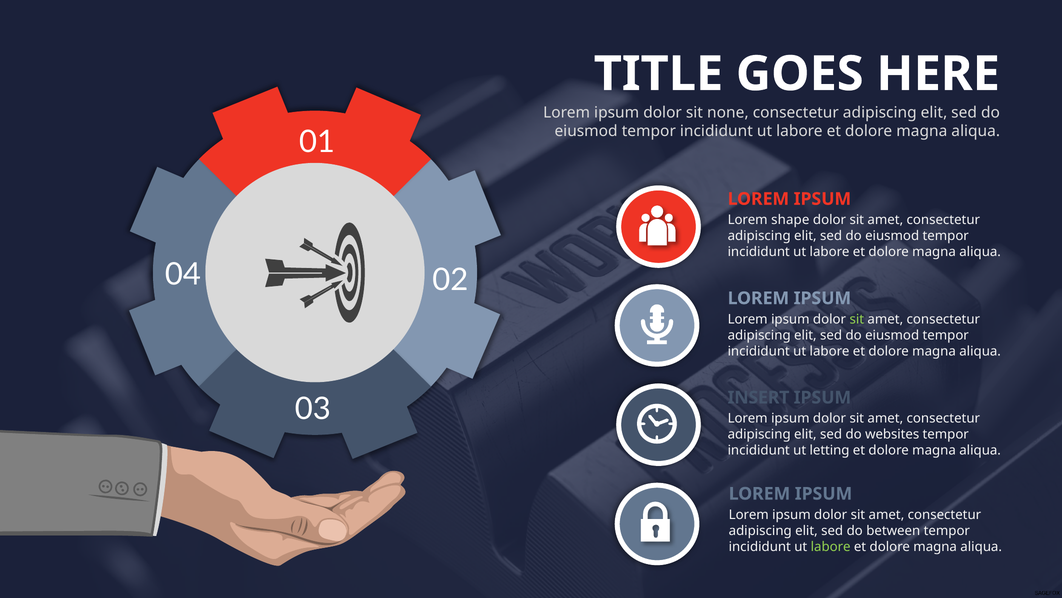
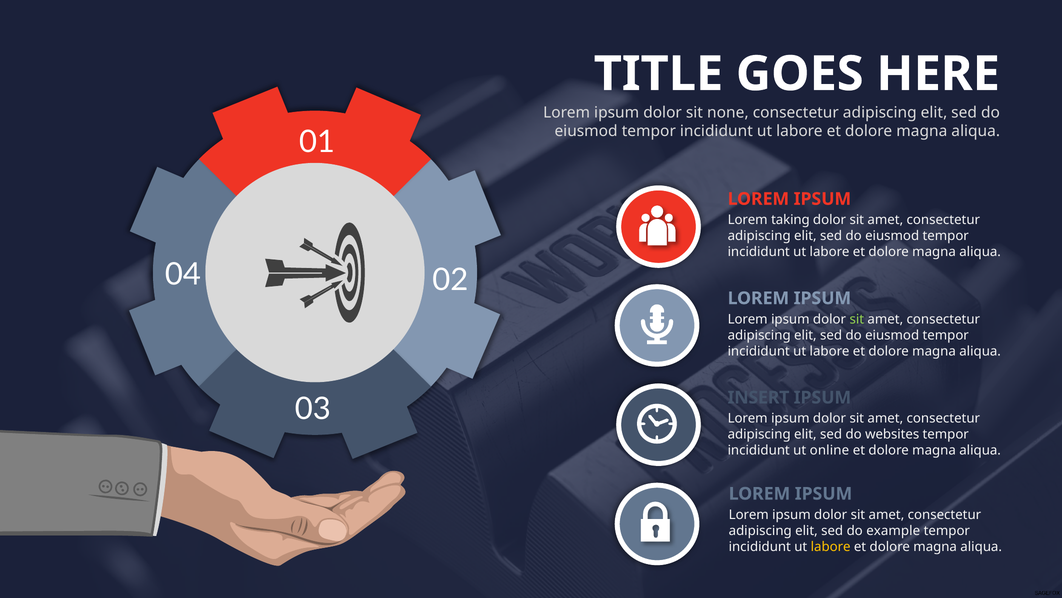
shape: shape -> taking
letting: letting -> online
between: between -> example
labore at (831, 546) colour: light green -> yellow
